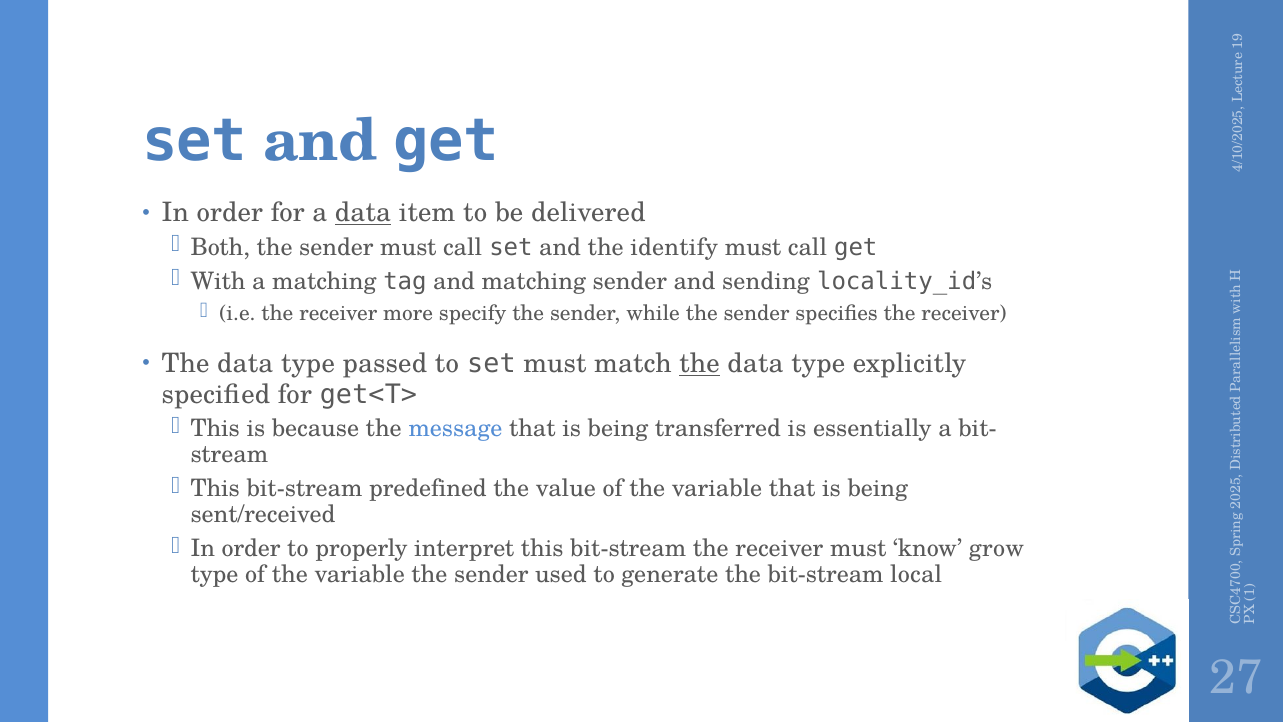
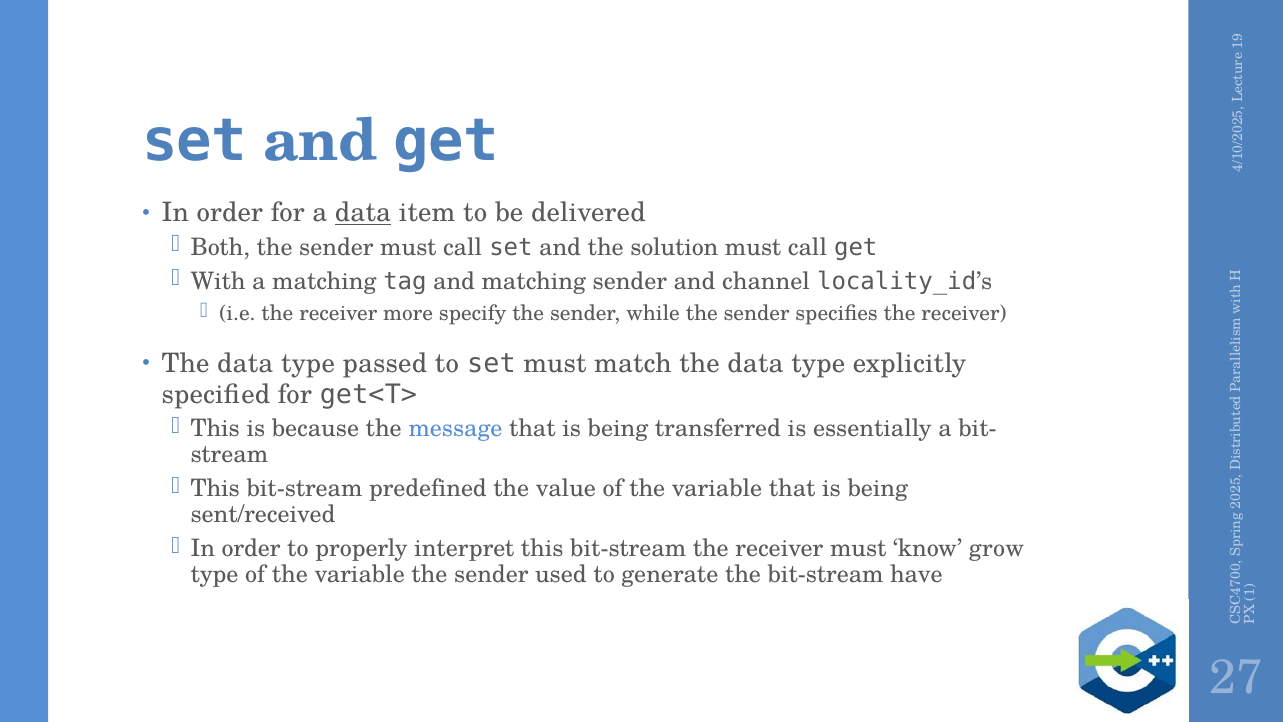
identify: identify -> solution
sending: sending -> channel
the at (700, 364) underline: present -> none
local: local -> have
